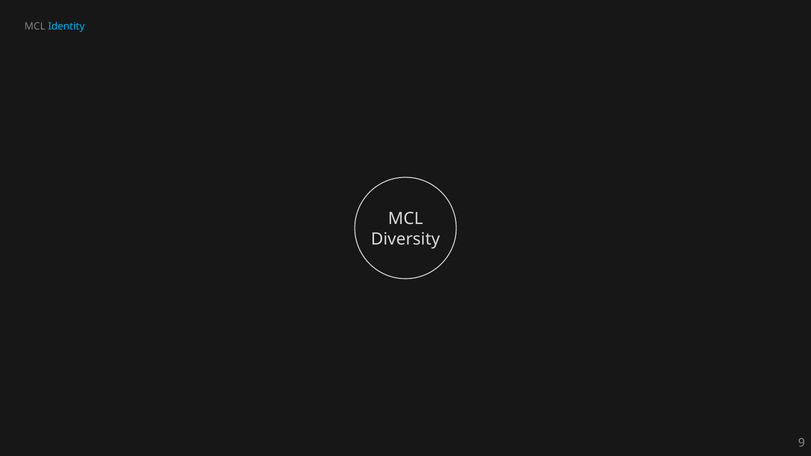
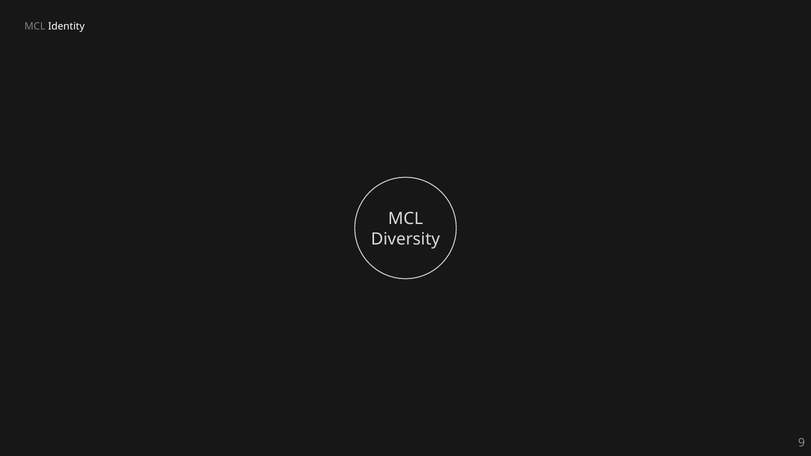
Identity colour: light blue -> white
